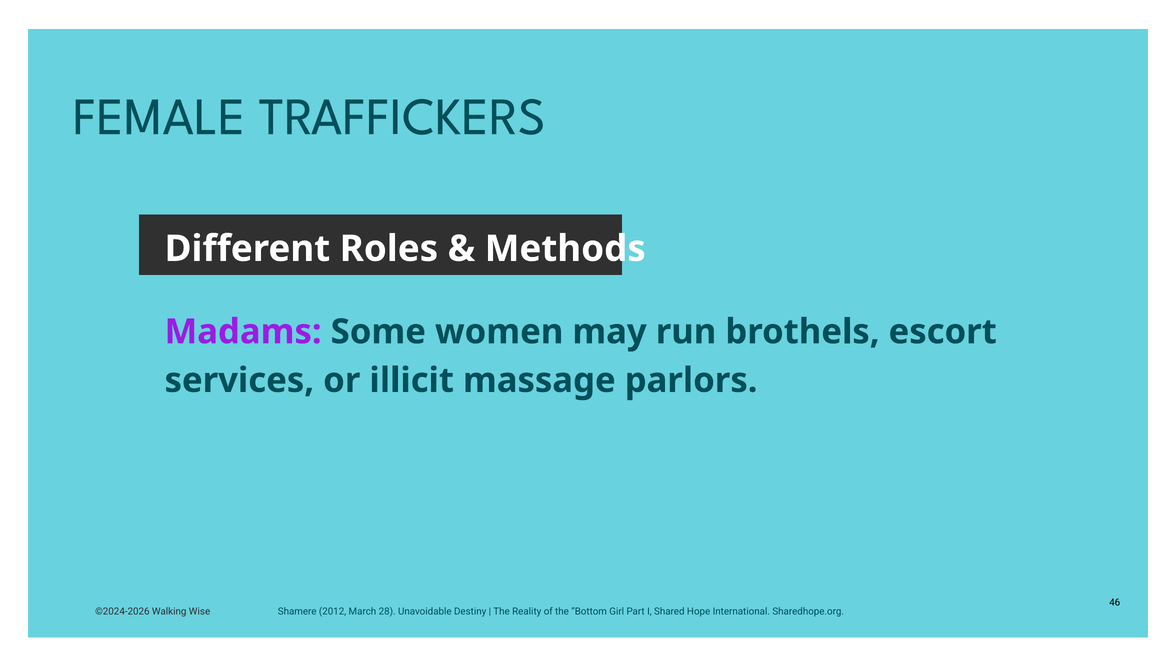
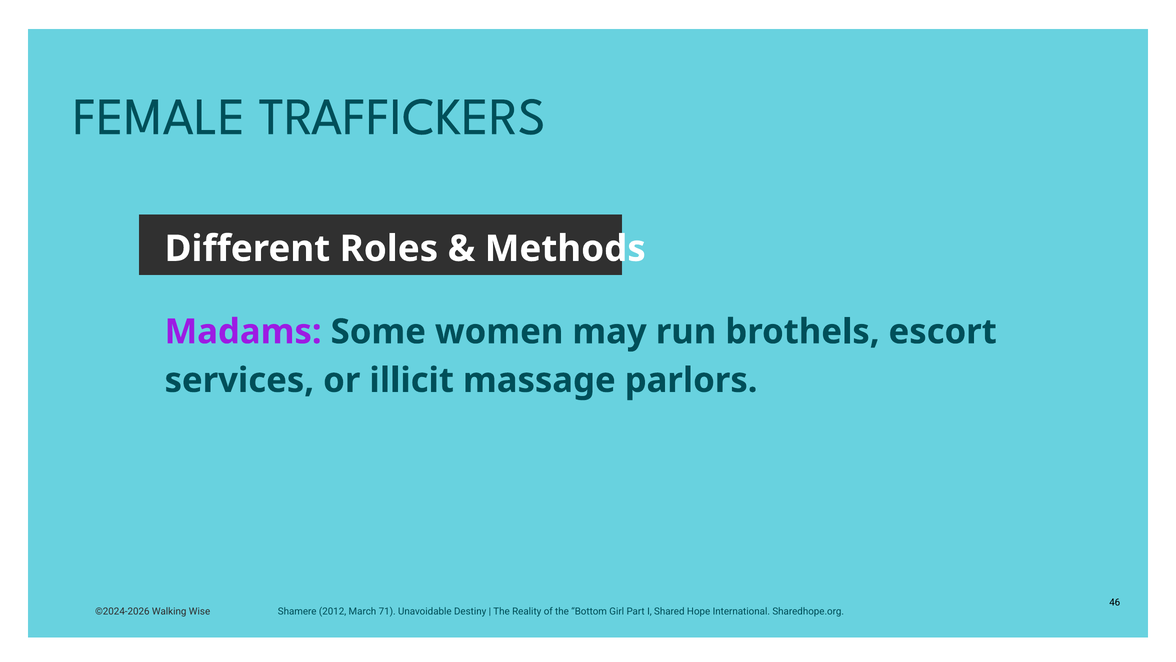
28: 28 -> 71
